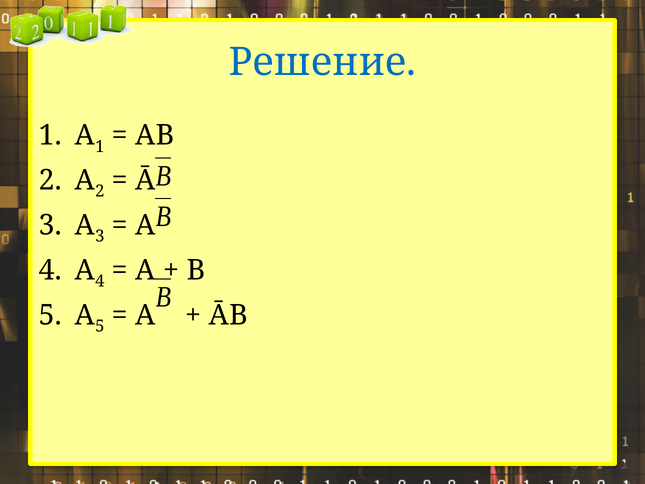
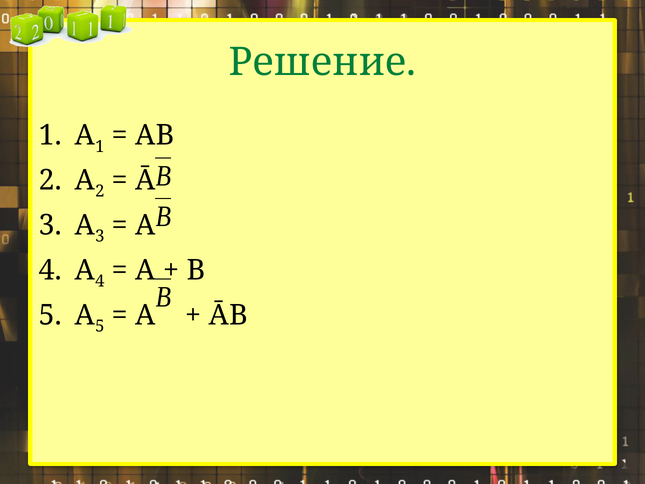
Решение colour: blue -> green
